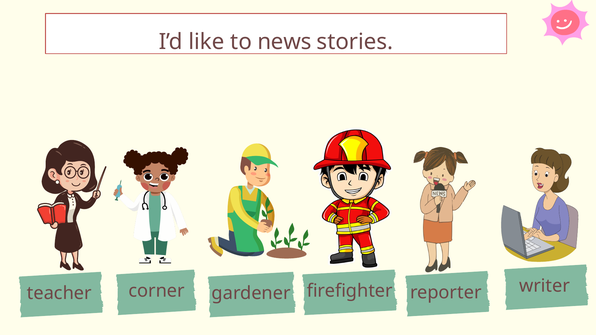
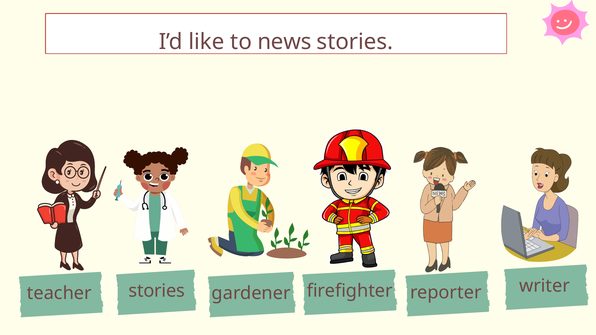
corner at (157, 291): corner -> stories
